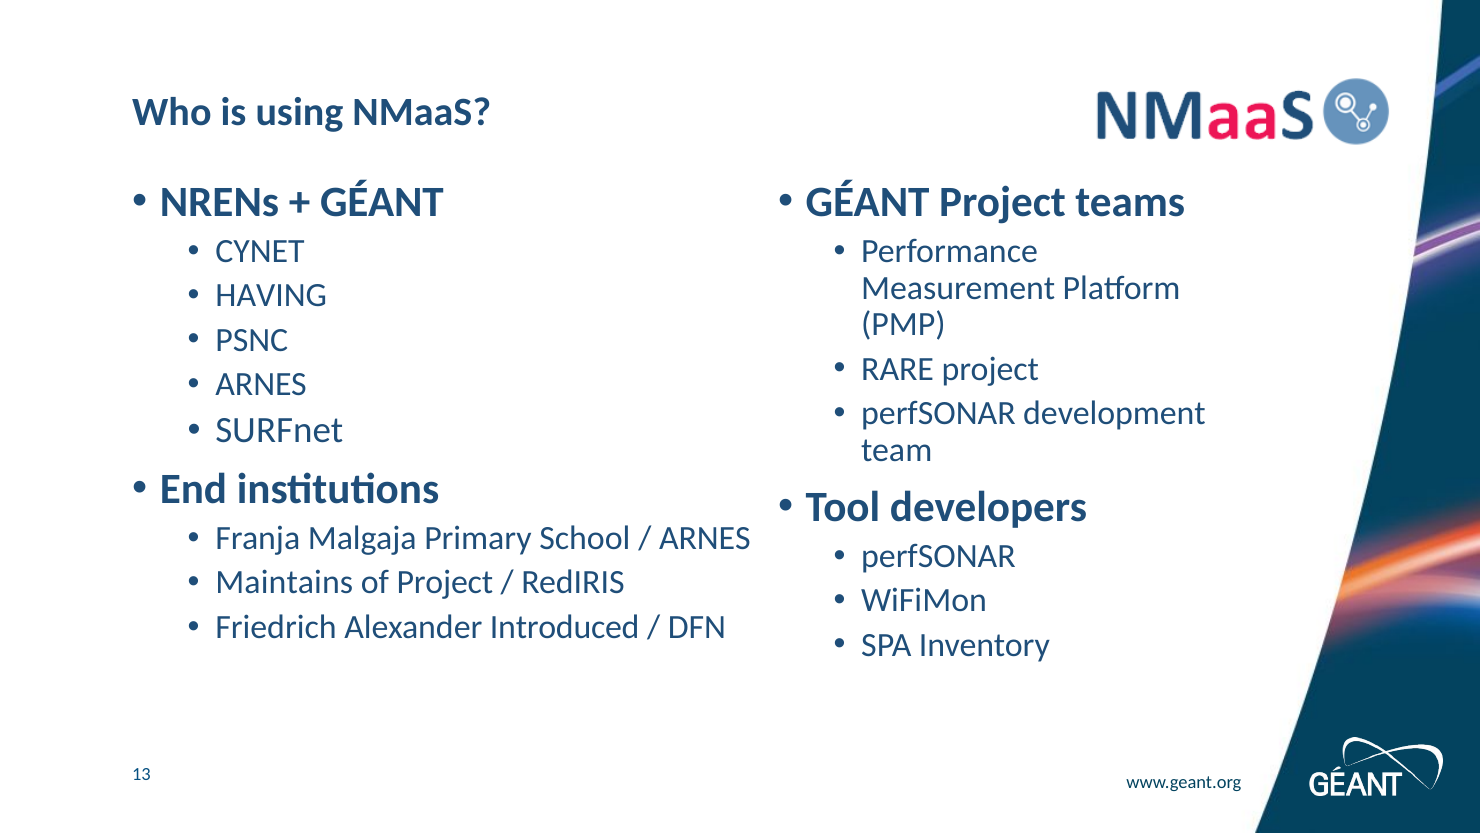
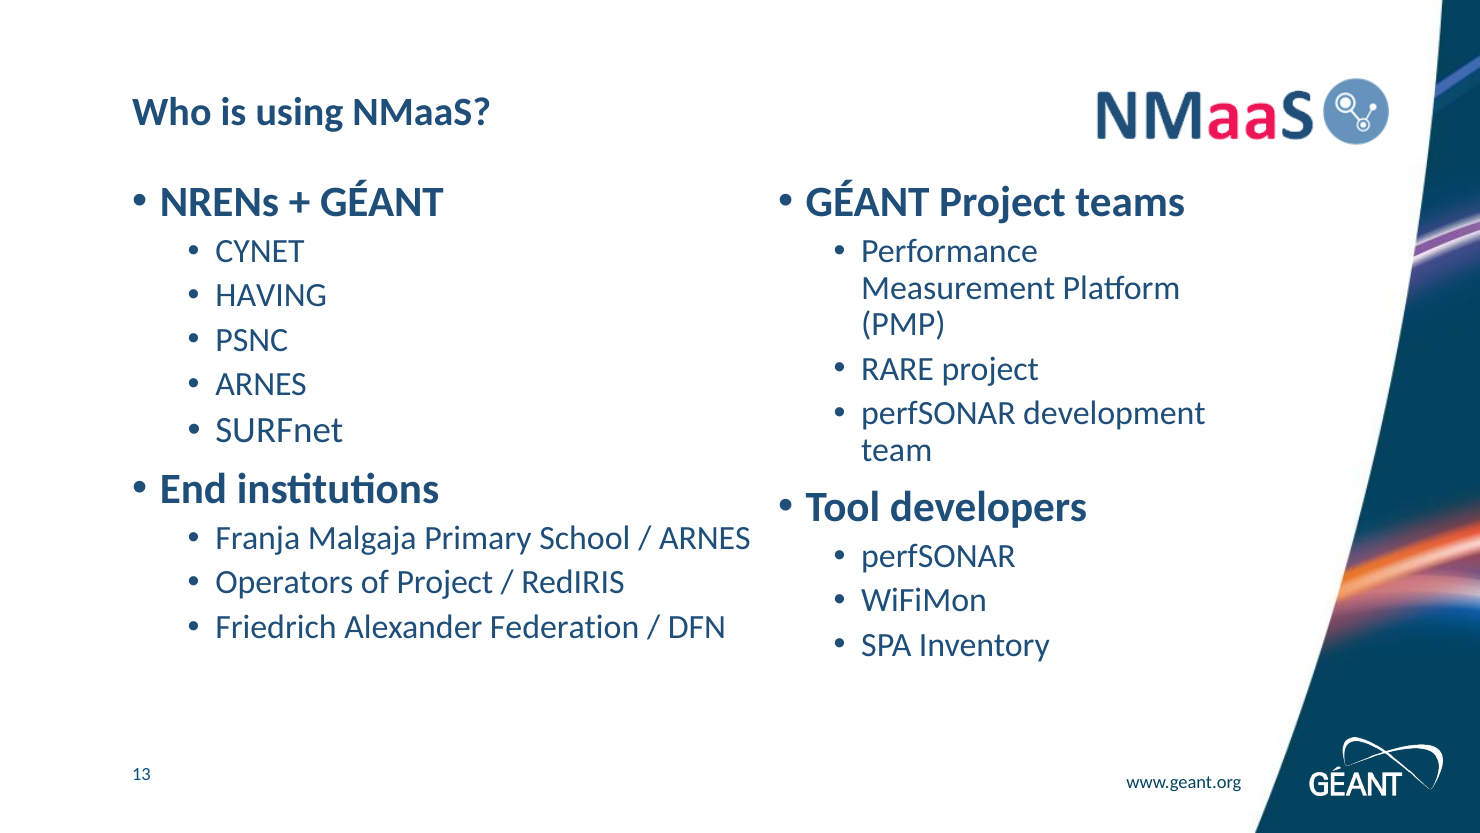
Maintains: Maintains -> Operators
Introduced: Introduced -> Federation
